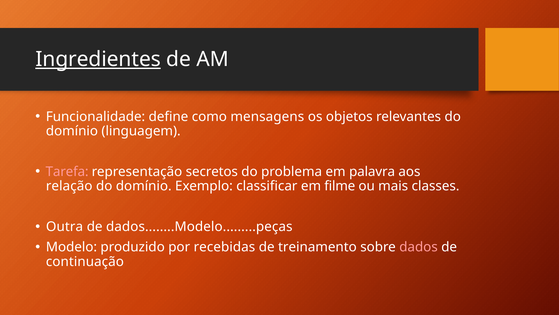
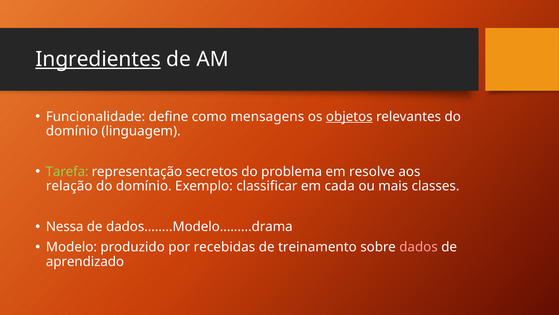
objetos underline: none -> present
Tarefa colour: pink -> light green
palavra: palavra -> resolve
filme: filme -> cada
Outra: Outra -> Nessa
dados........Modelo.........peças: dados........Modelo.........peças -> dados........Modelo.........drama
continuação: continuação -> aprendizado
